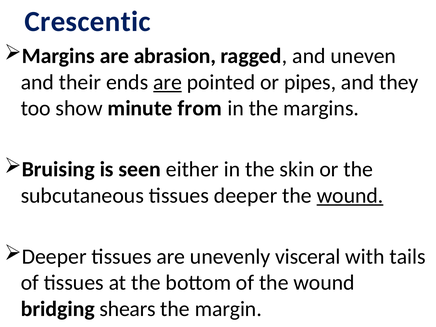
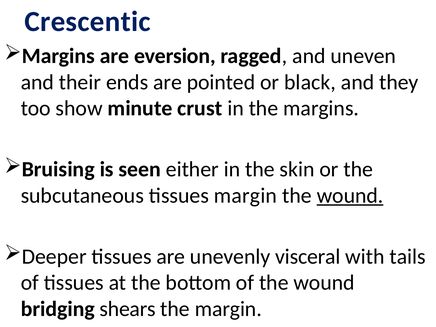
abrasion: abrasion -> eversion
are at (168, 82) underline: present -> none
pipes: pipes -> black
from: from -> crust
tissues deeper: deeper -> margin
